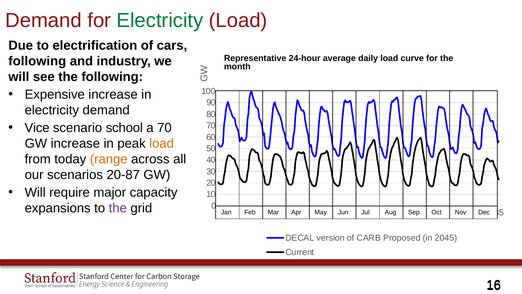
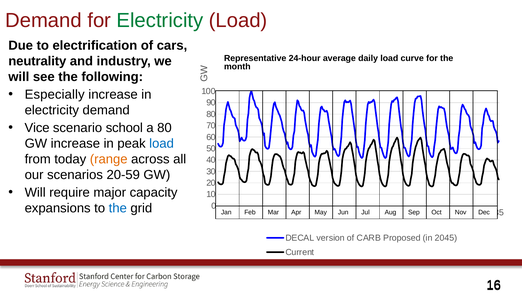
following at (37, 61): following -> neutrality
Expensive: Expensive -> Especially
a 70: 70 -> 80
load at (162, 143) colour: orange -> blue
20-87: 20-87 -> 20-59
the at (118, 208) colour: purple -> blue
